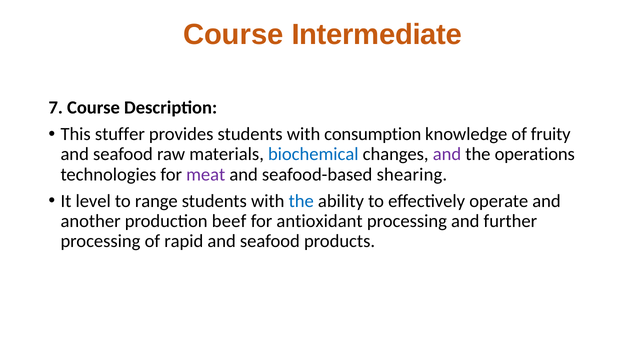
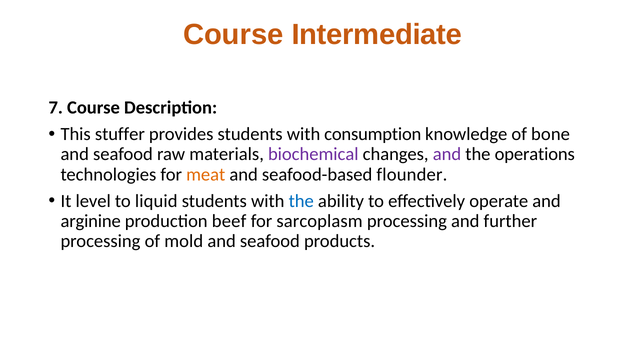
fruity: fruity -> bone
biochemical colour: blue -> purple
meat colour: purple -> orange
shearing: shearing -> flounder
range: range -> liquid
another: another -> arginine
antioxidant: antioxidant -> sarcoplasm
rapid: rapid -> mold
